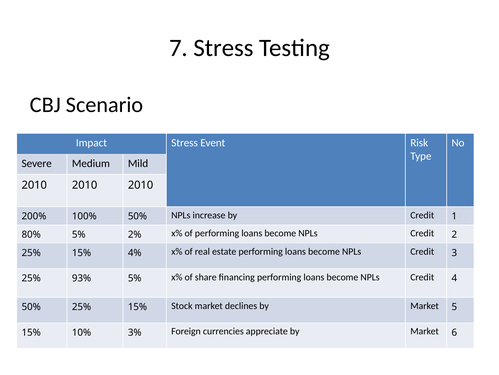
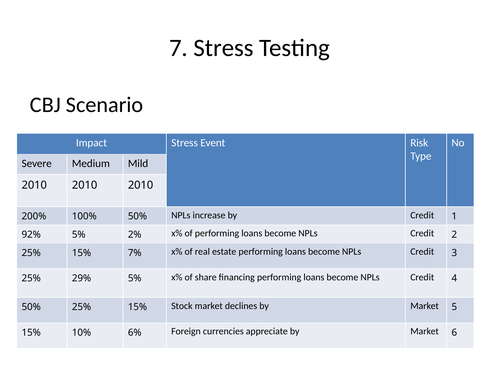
80%: 80% -> 92%
4%: 4% -> 7%
93%: 93% -> 29%
3%: 3% -> 6%
